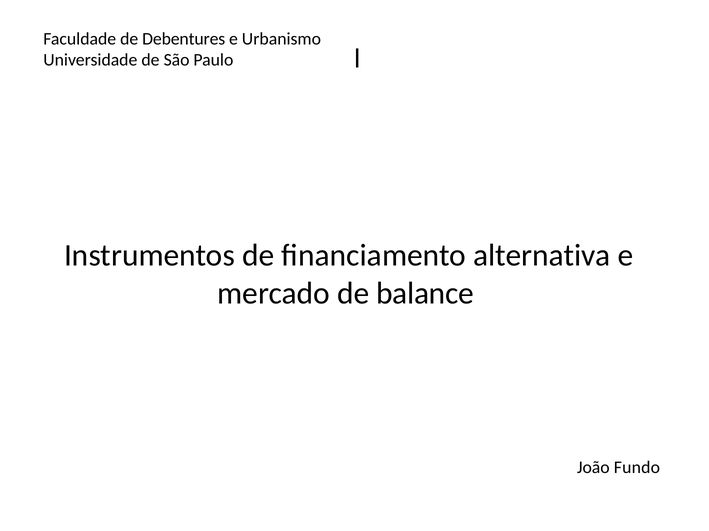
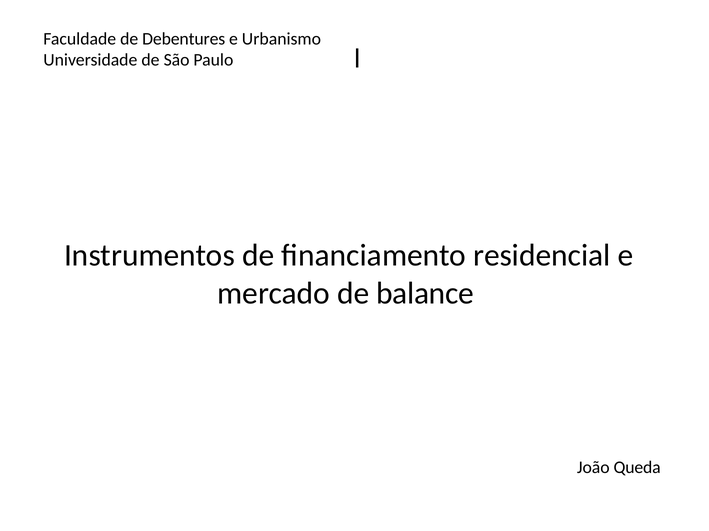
alternativa: alternativa -> residencial
Fundo: Fundo -> Queda
